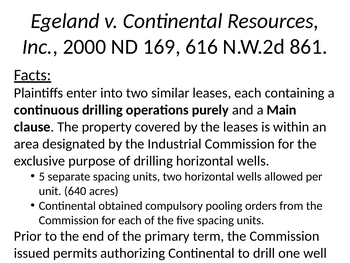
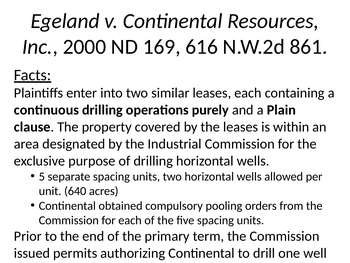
Main: Main -> Plain
